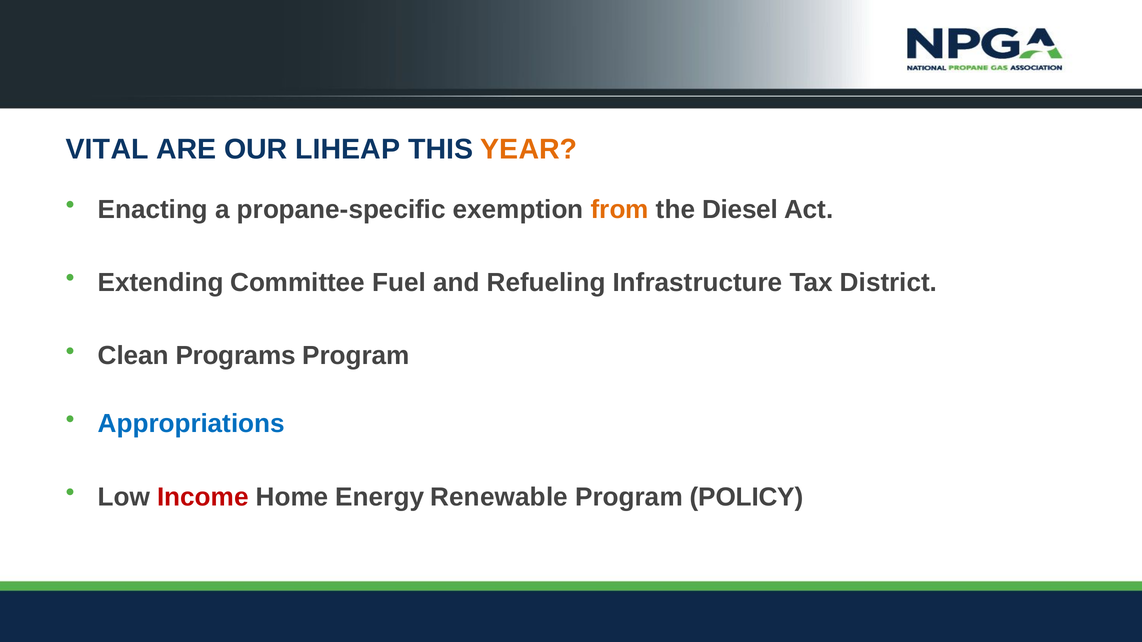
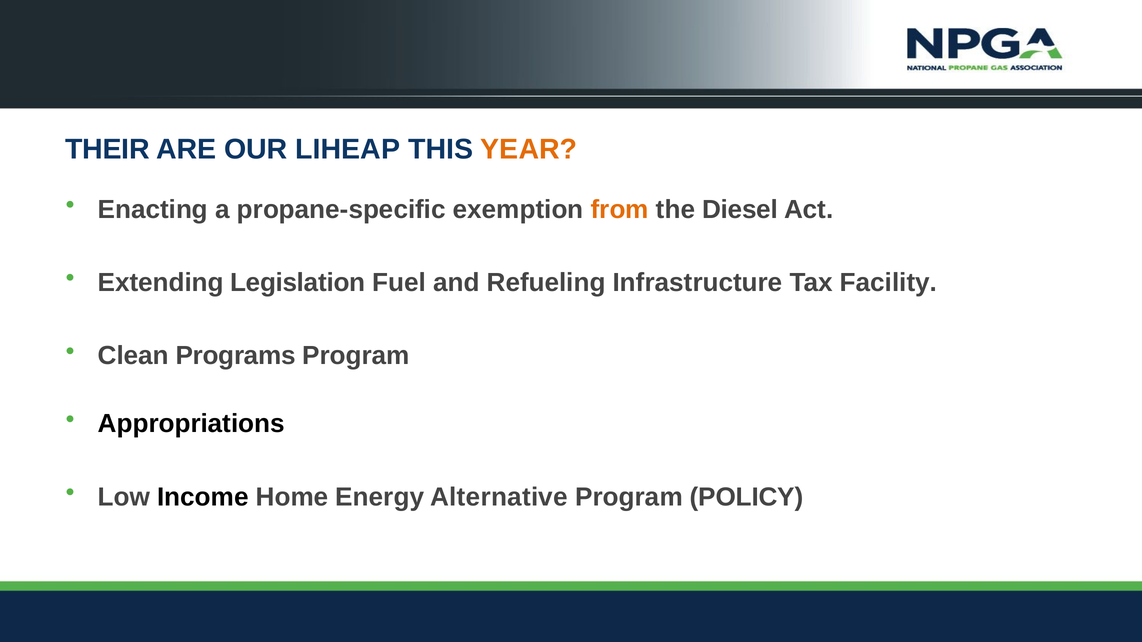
VITAL: VITAL -> THEIR
Committee: Committee -> Legislation
District: District -> Facility
Appropriations colour: blue -> black
Income colour: red -> black
Renewable: Renewable -> Alternative
